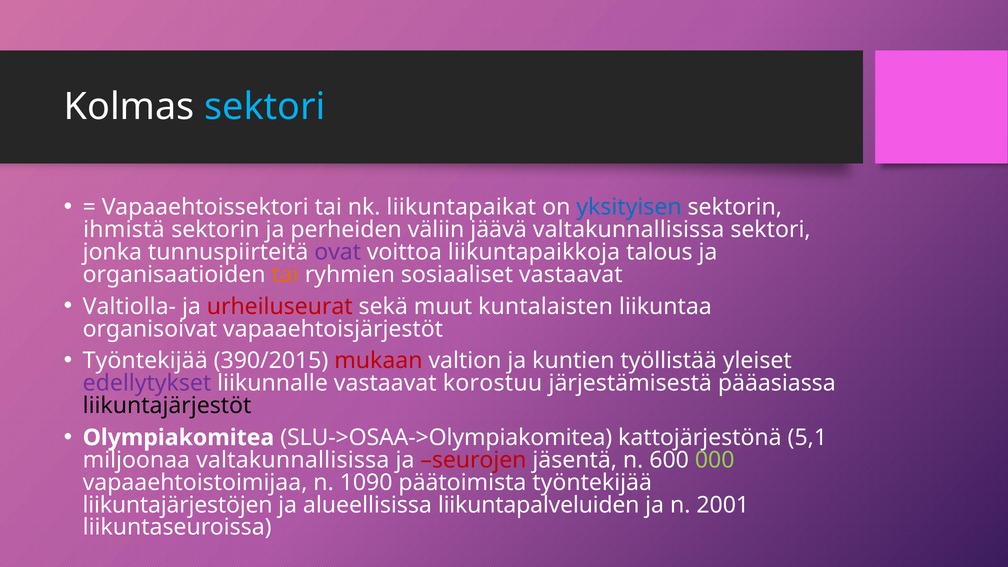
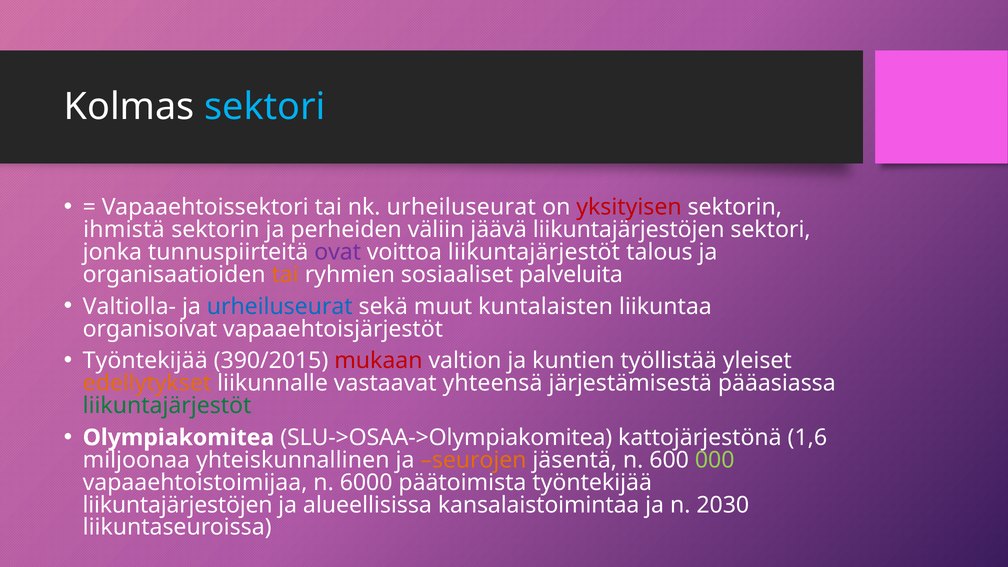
nk liikuntapaikat: liikuntapaikat -> urheiluseurat
yksityisen colour: blue -> red
jäävä valtakunnallisissa: valtakunnallisissa -> liikuntajärjestöjen
voittoa liikuntapaikkoja: liikuntapaikkoja -> liikuntajärjestöt
sosiaaliset vastaavat: vastaavat -> palveluita
urheiluseurat at (280, 307) colour: red -> blue
edellytykset colour: purple -> orange
korostuu: korostuu -> yhteensä
liikuntajärjestöt at (167, 406) colour: black -> green
5,1: 5,1 -> 1,6
miljoonaa valtakunnallisissa: valtakunnallisissa -> yhteiskunnallinen
seurojen colour: red -> orange
1090: 1090 -> 6000
liikuntapalveluiden: liikuntapalveluiden -> kansalaistoimintaa
2001: 2001 -> 2030
